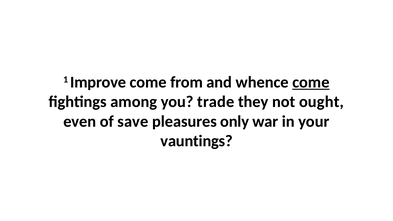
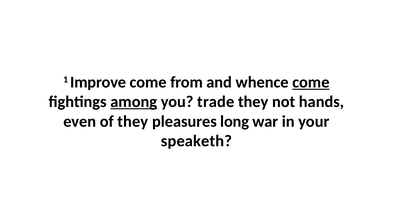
among underline: none -> present
ought: ought -> hands
of save: save -> they
only: only -> long
vauntings: vauntings -> speaketh
